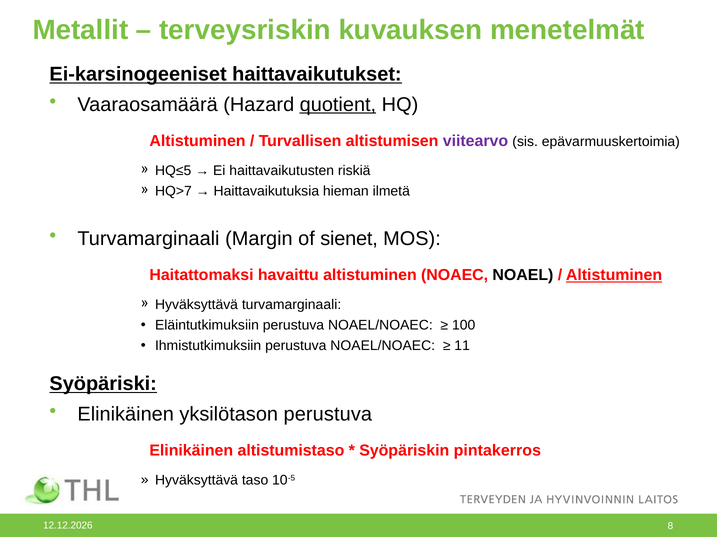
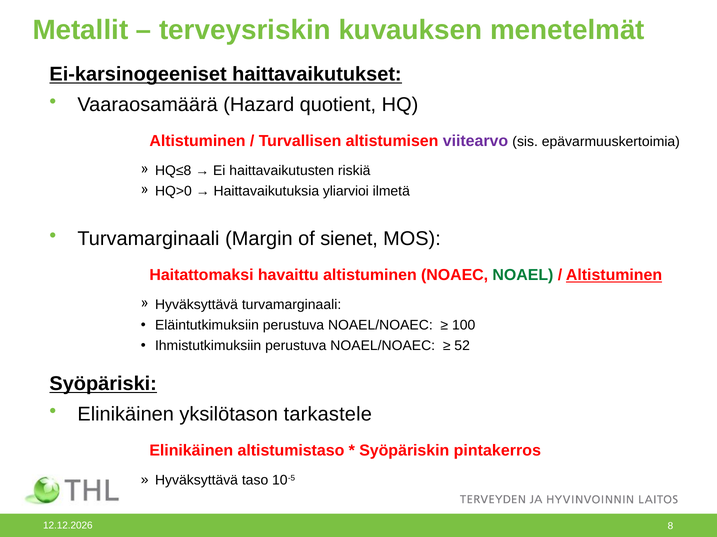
quotient underline: present -> none
HQ≤5: HQ≤5 -> HQ≤8
HQ>7: HQ>7 -> HQ>0
hieman: hieman -> yliarvioi
NOAEL colour: black -> green
11: 11 -> 52
yksilötason perustuva: perustuva -> tarkastele
